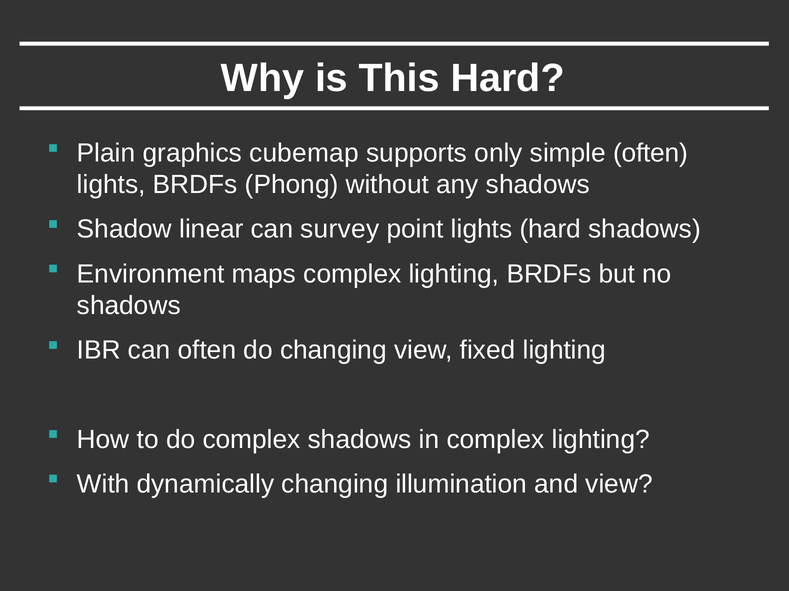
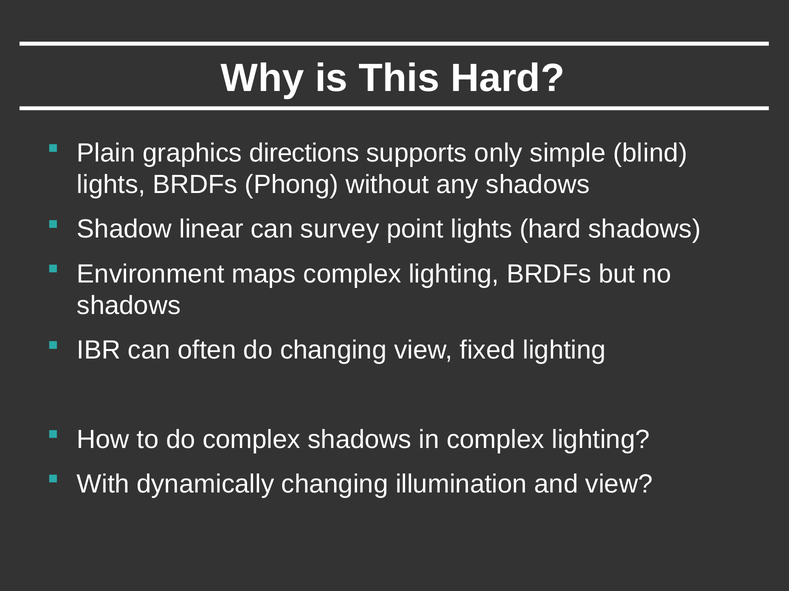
cubemap: cubemap -> directions
simple often: often -> blind
